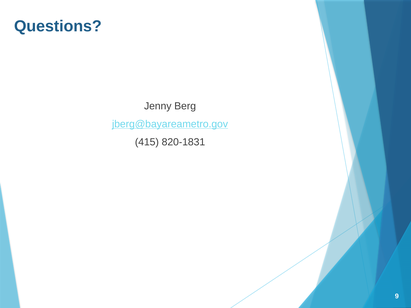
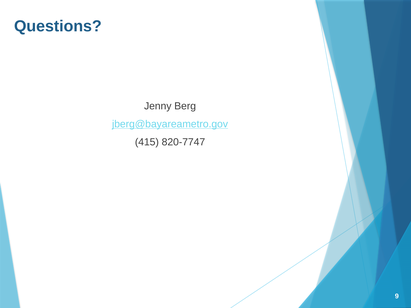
820-1831: 820-1831 -> 820-7747
